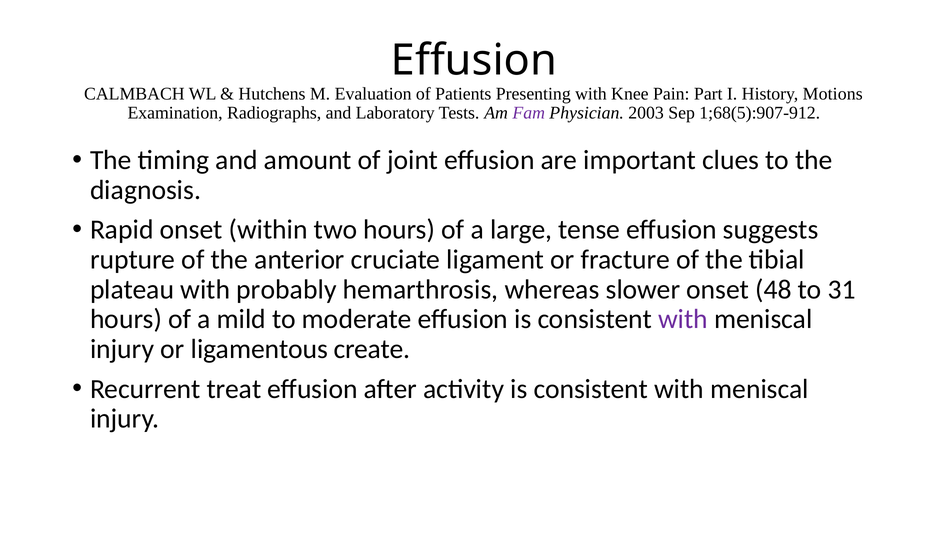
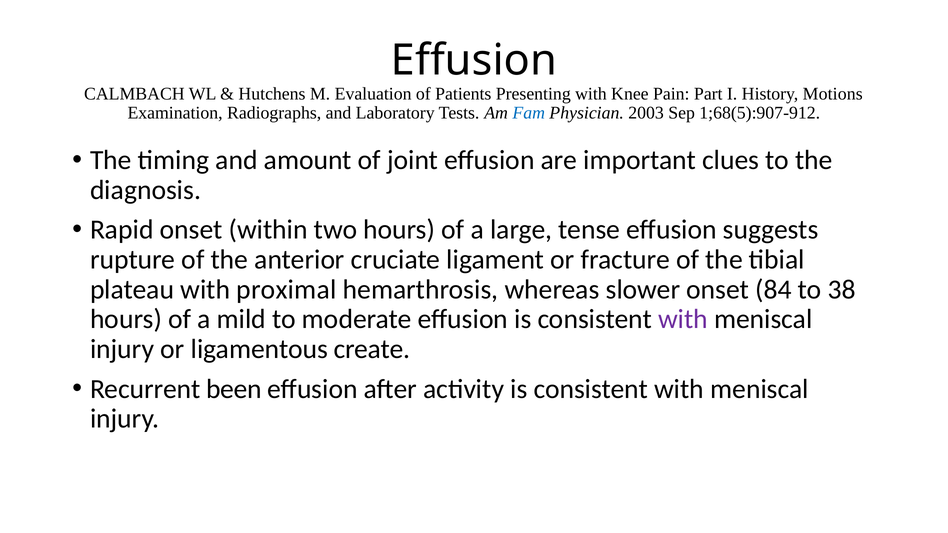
Fam colour: purple -> blue
probably: probably -> proximal
48: 48 -> 84
31: 31 -> 38
treat: treat -> been
